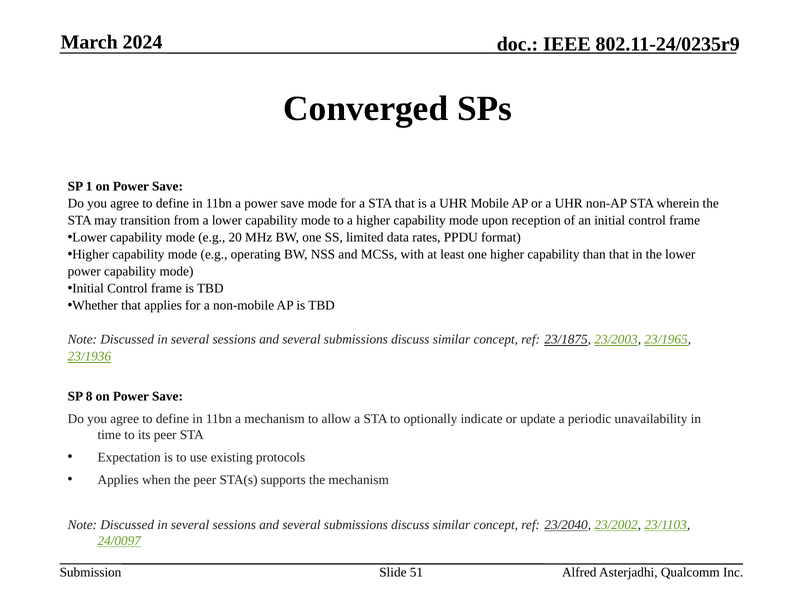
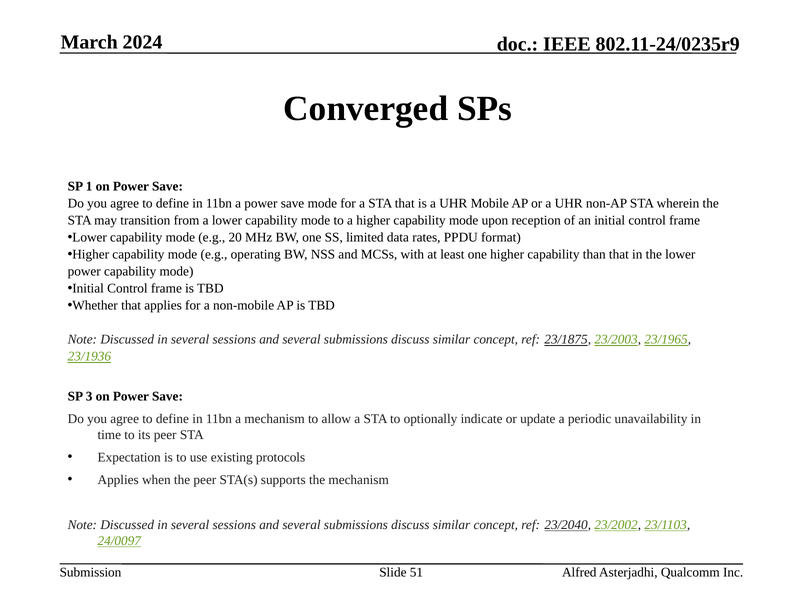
8: 8 -> 3
